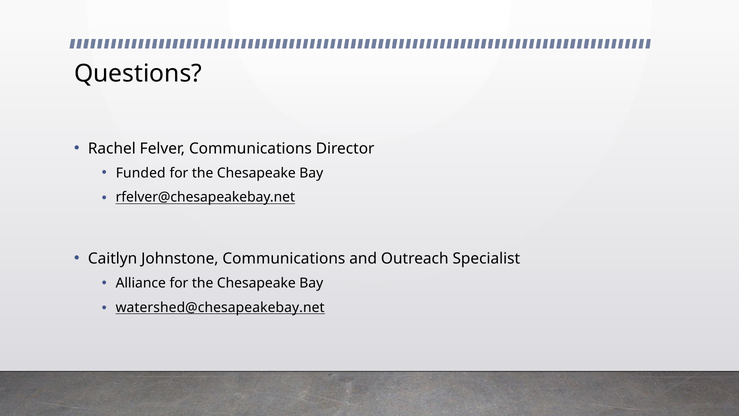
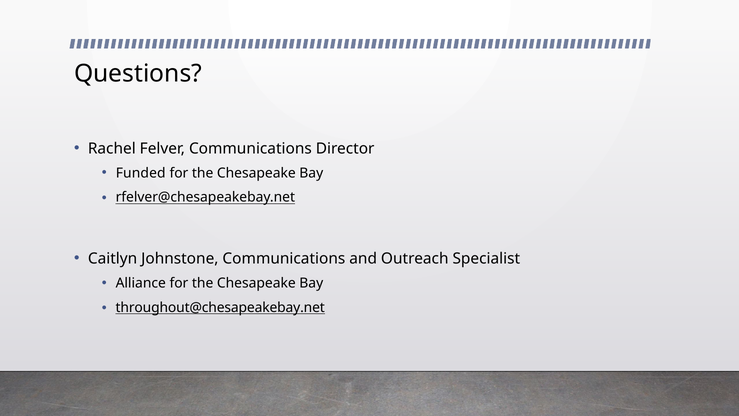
watershed@chesapeakebay.net: watershed@chesapeakebay.net -> throughout@chesapeakebay.net
